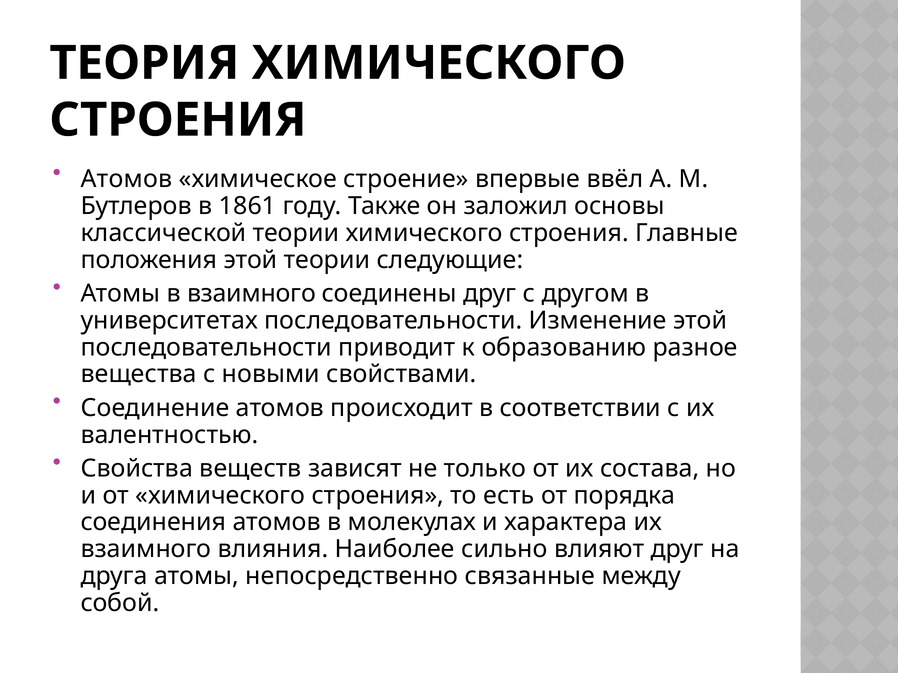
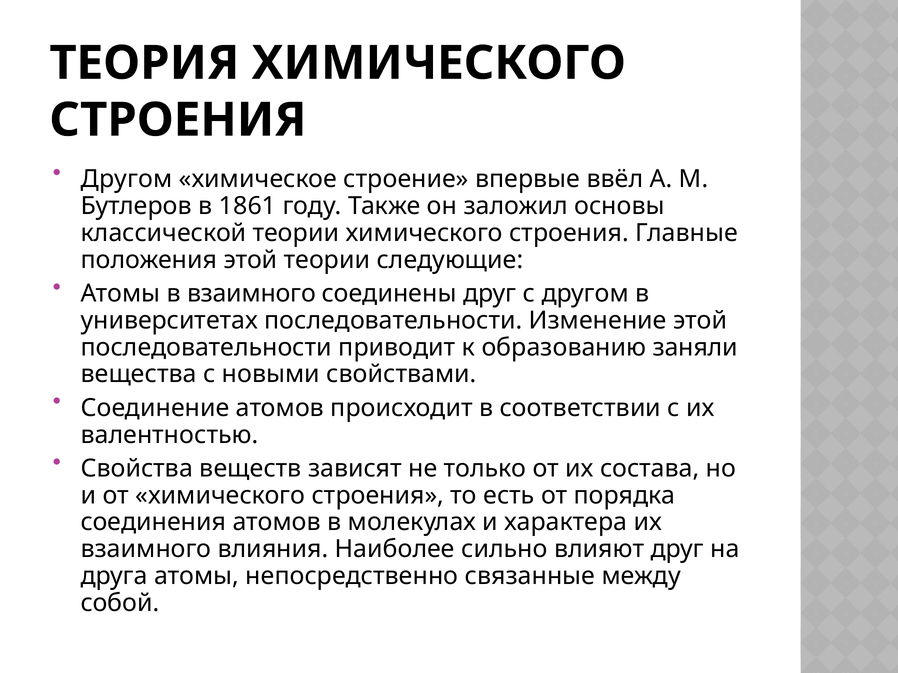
Атомов at (126, 179): Атомов -> Другом
разное: разное -> заняли
